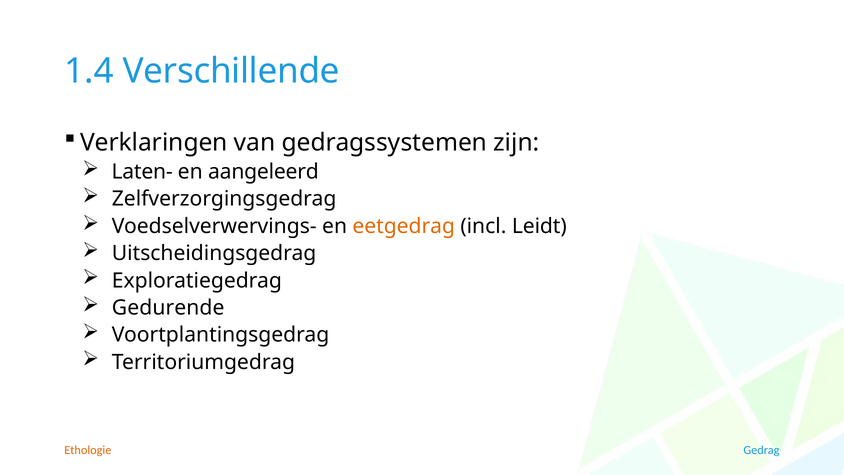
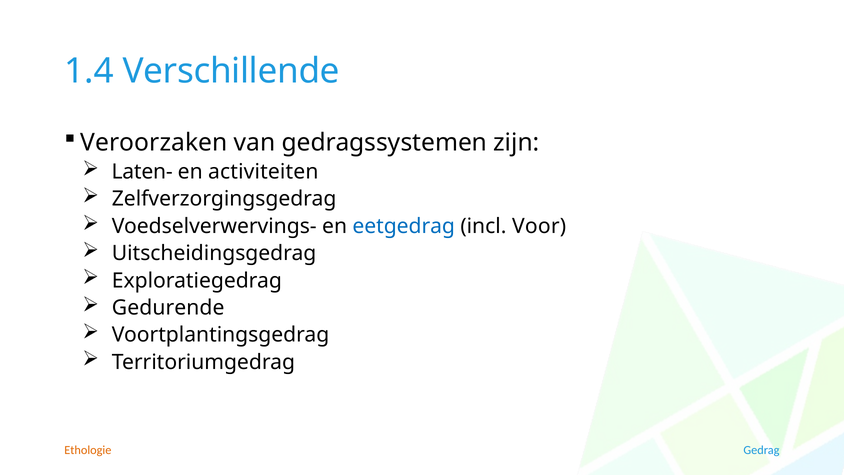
Verklaringen: Verklaringen -> Veroorzaken
aangeleerd: aangeleerd -> activiteiten
eetgedrag colour: orange -> blue
Leidt: Leidt -> Voor
